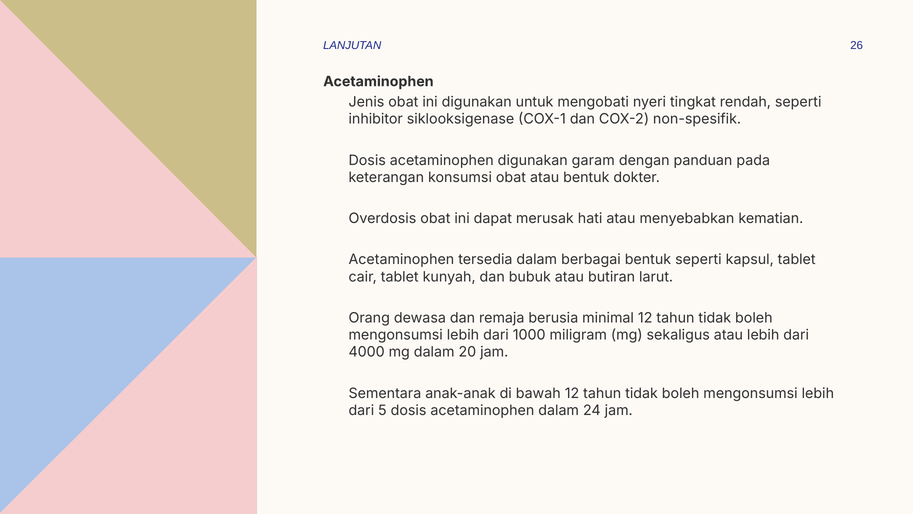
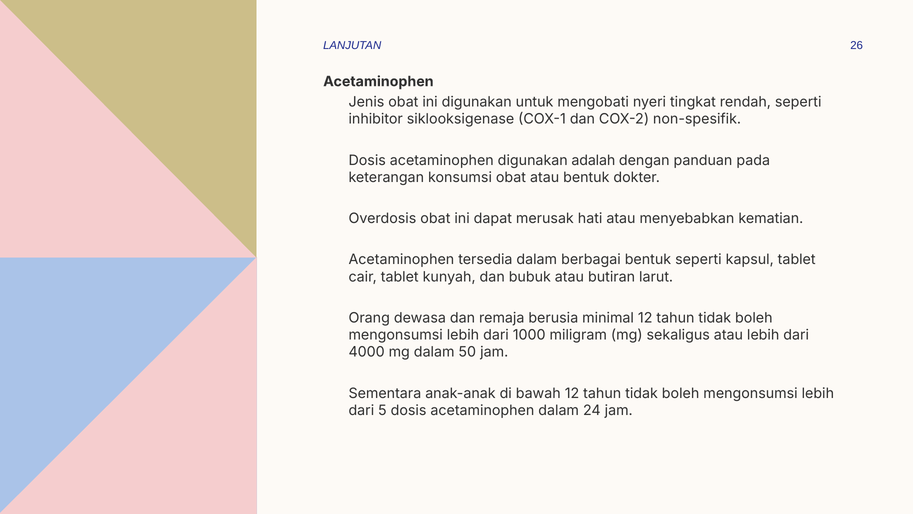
garam: garam -> adalah
20: 20 -> 50
